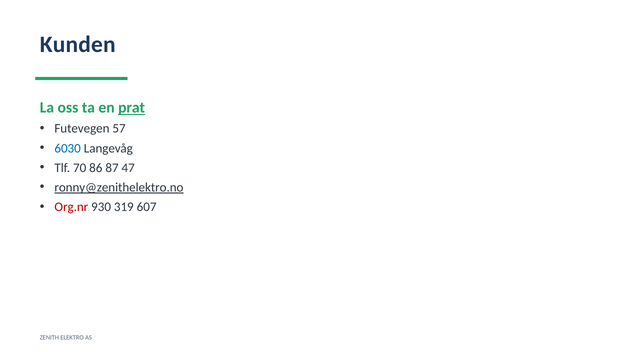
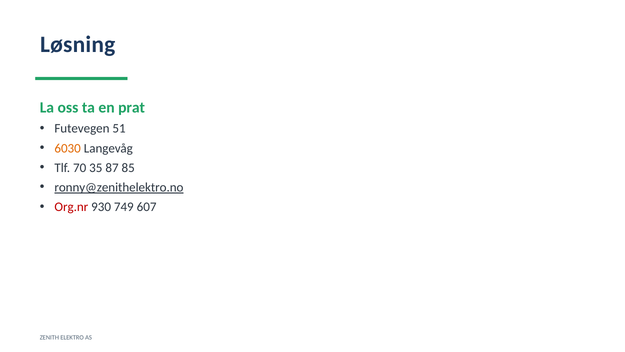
Kunden: Kunden -> Løsning
prat underline: present -> none
57: 57 -> 51
6030 colour: blue -> orange
86: 86 -> 35
47: 47 -> 85
319: 319 -> 749
